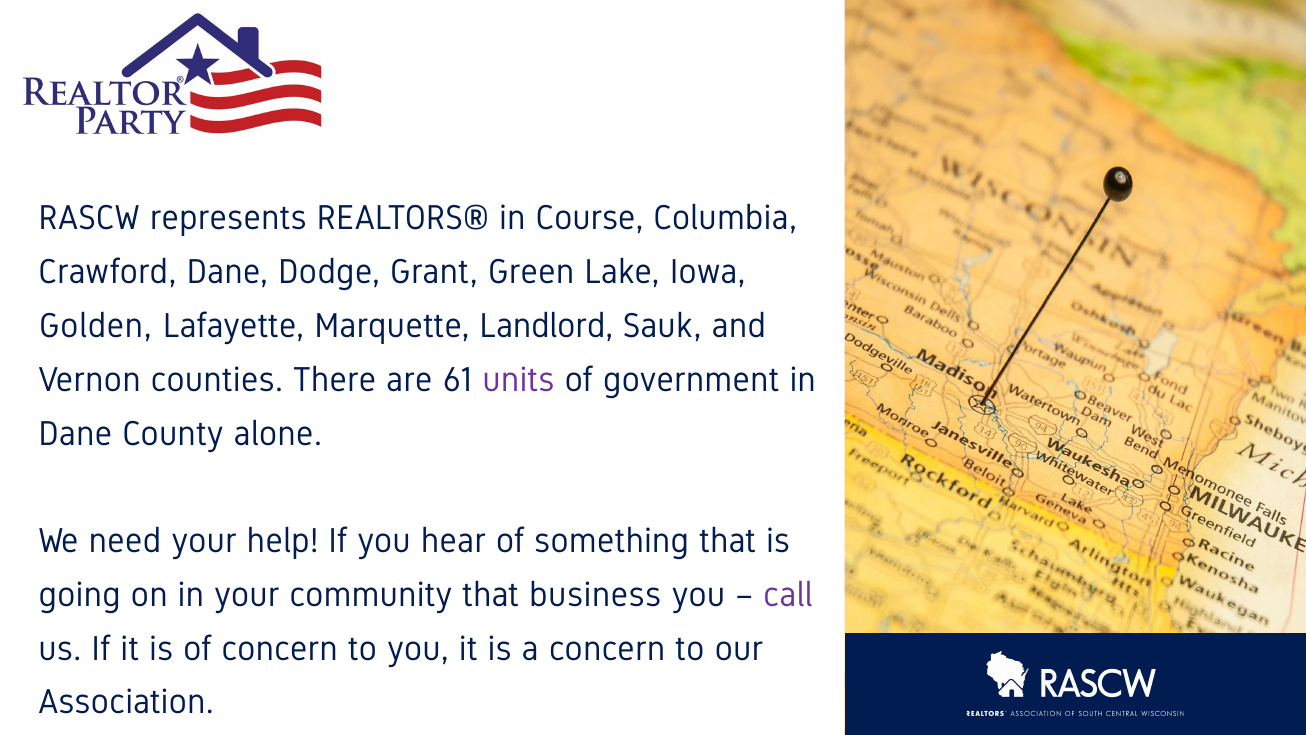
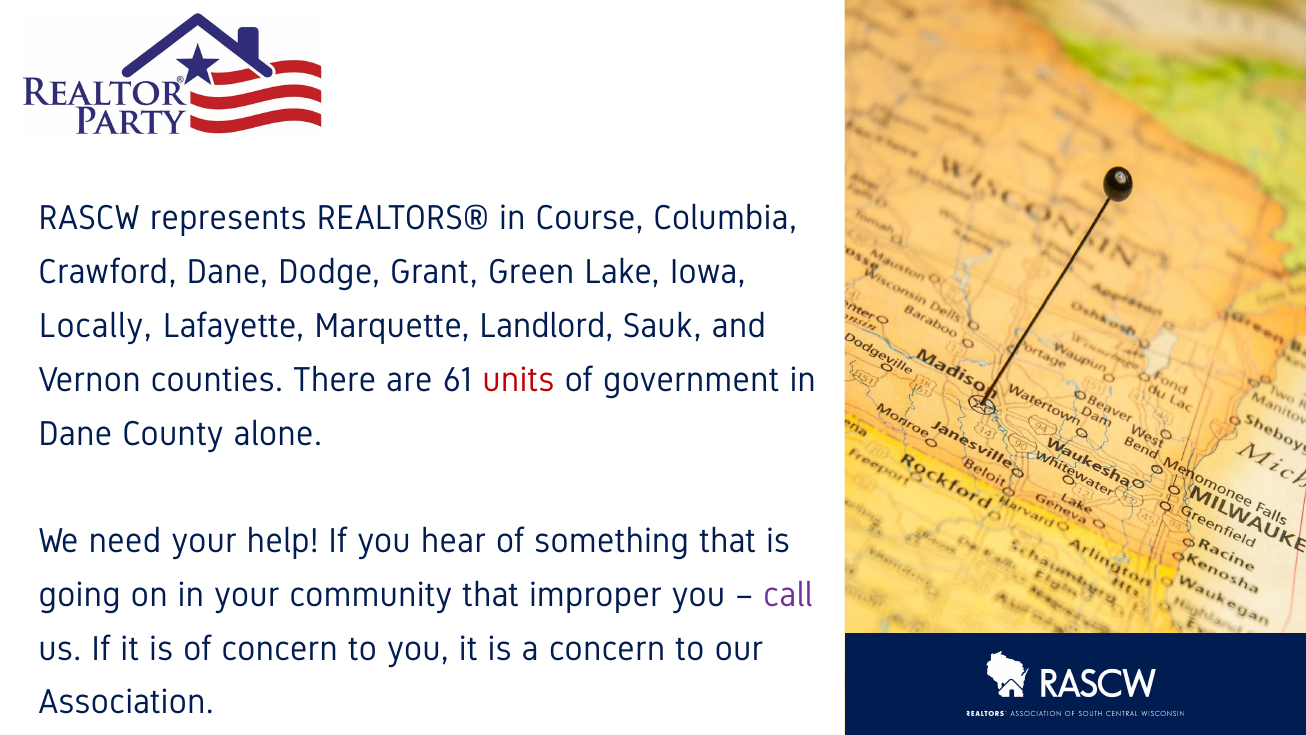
Golden: Golden -> Locally
units colour: purple -> red
business: business -> improper
